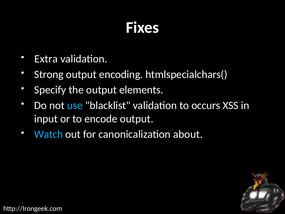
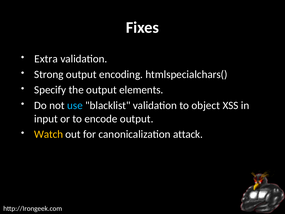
occurs: occurs -> object
Watch colour: light blue -> yellow
about: about -> attack
